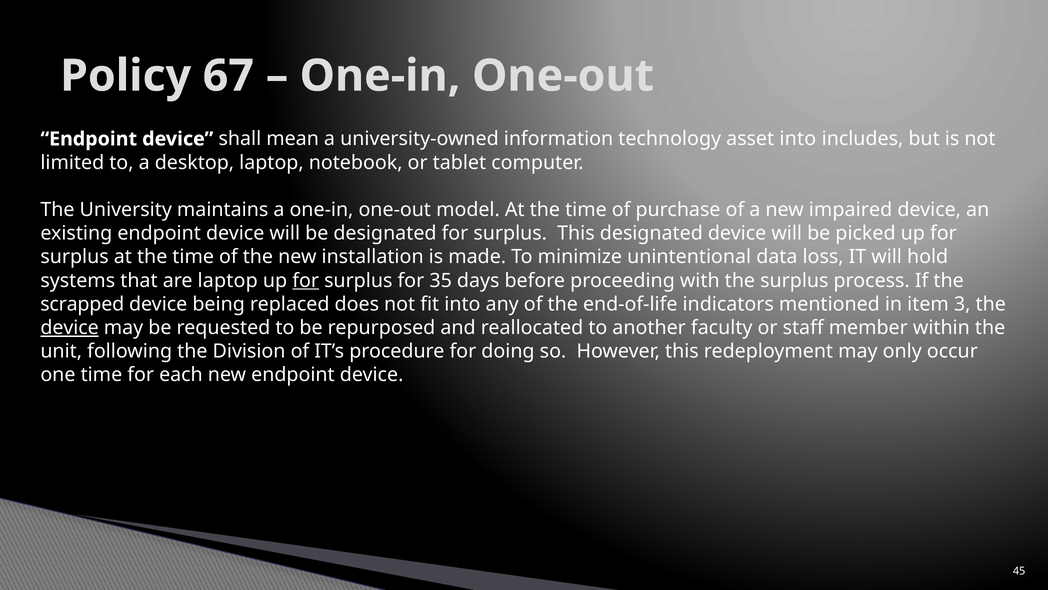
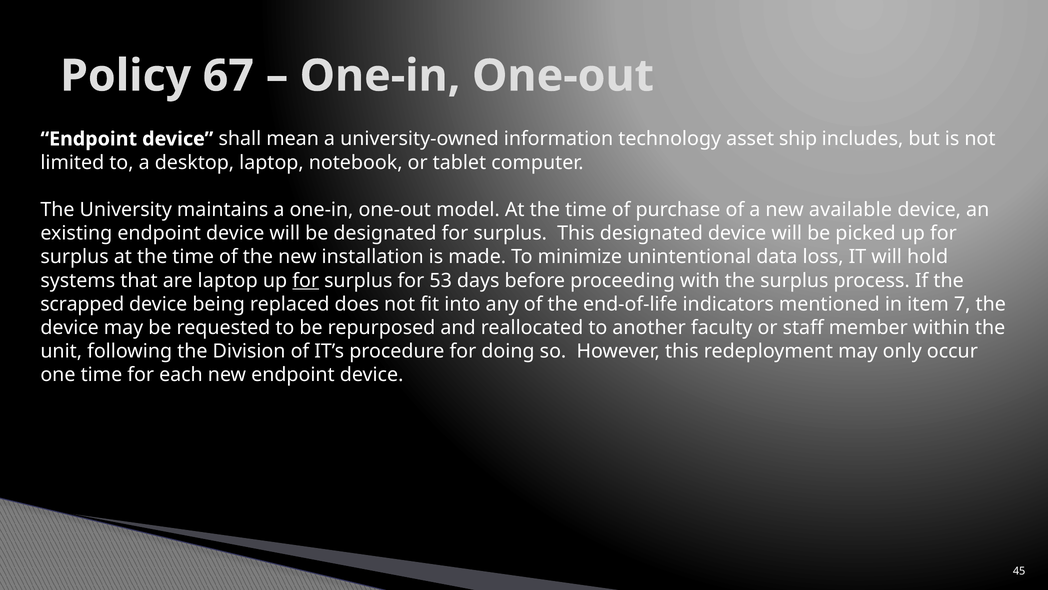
asset into: into -> ship
impaired: impaired -> available
35: 35 -> 53
3: 3 -> 7
device at (70, 328) underline: present -> none
